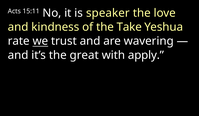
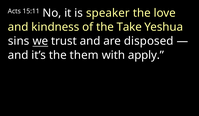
rate: rate -> sins
wavering: wavering -> disposed
great: great -> them
